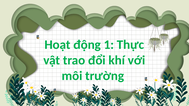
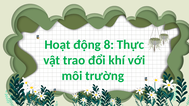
1: 1 -> 8
